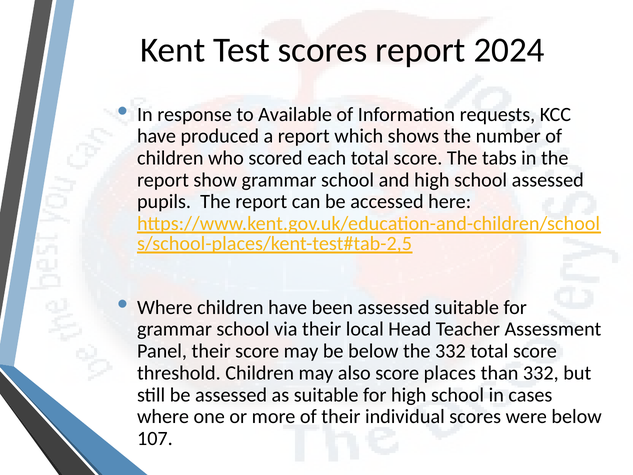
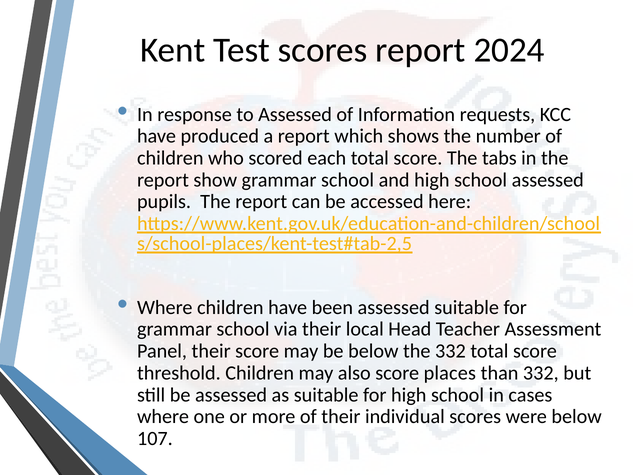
to Available: Available -> Assessed
